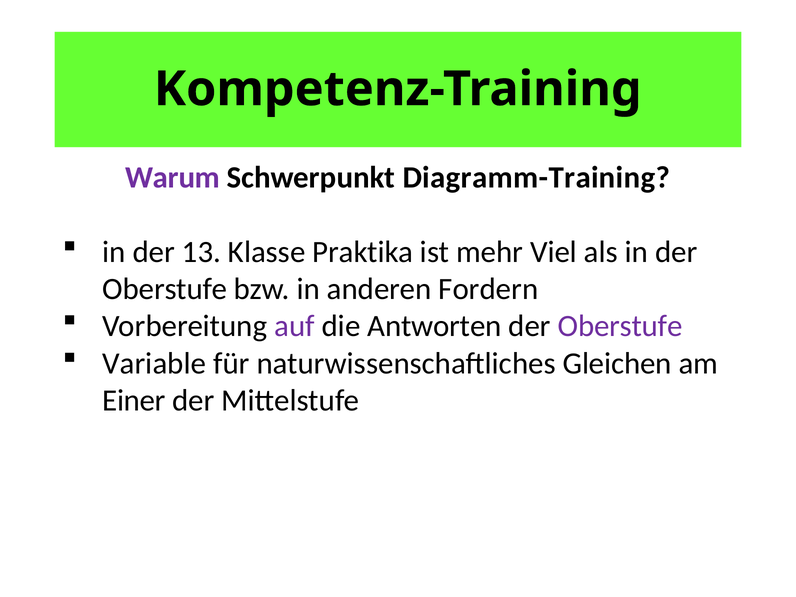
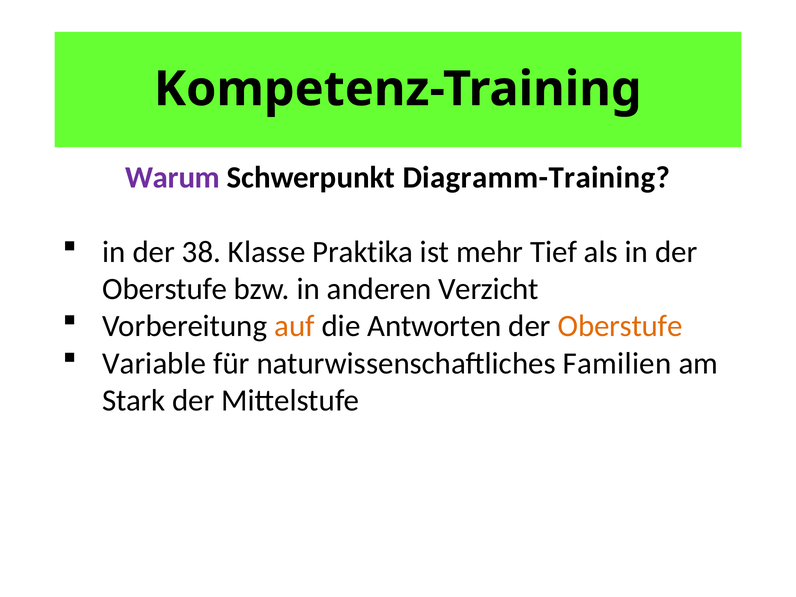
13: 13 -> 38
Viel: Viel -> Tief
Fordern: Fordern -> Verzicht
auf colour: purple -> orange
Oberstufe at (620, 326) colour: purple -> orange
Gleichen: Gleichen -> Familien
Einer: Einer -> Stark
